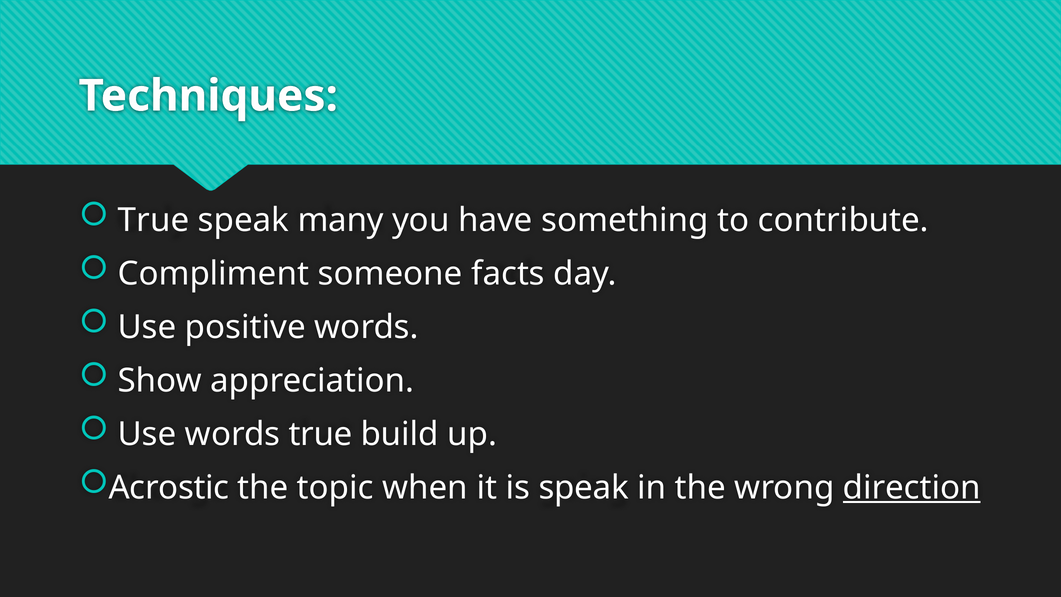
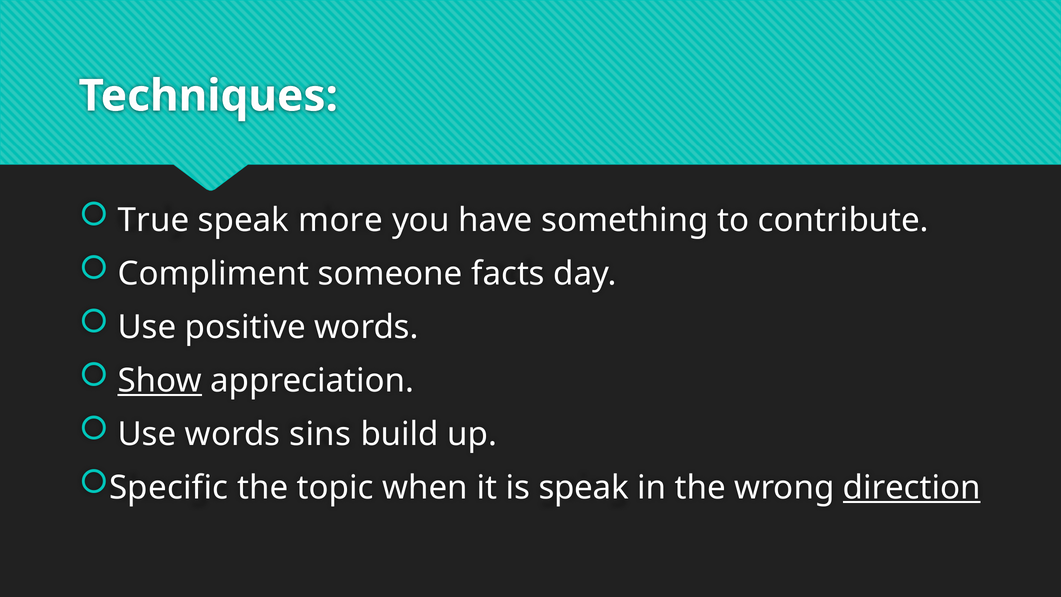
many: many -> more
Show underline: none -> present
words true: true -> sins
Acrostic: Acrostic -> Specific
